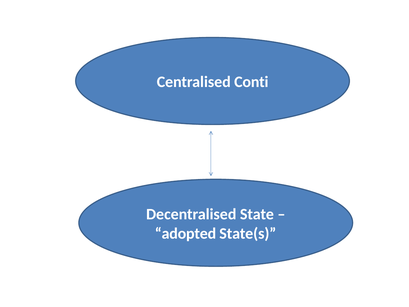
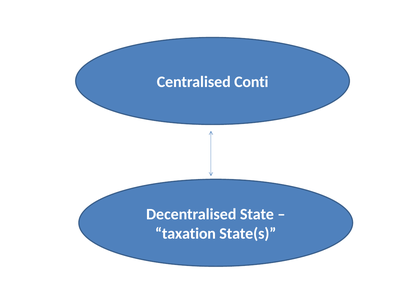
adopted: adopted -> taxation
